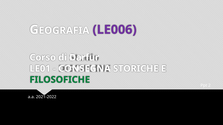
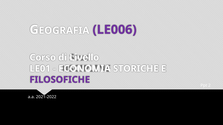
Darfur: Darfur -> Livello
CONSEGNA: CONSEGNA -> ECONOMIA
FILOSOFICHE colour: green -> purple
